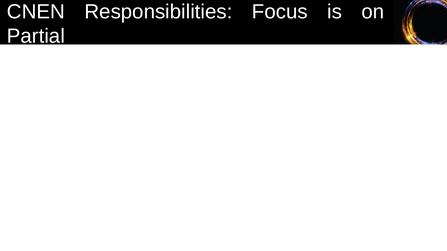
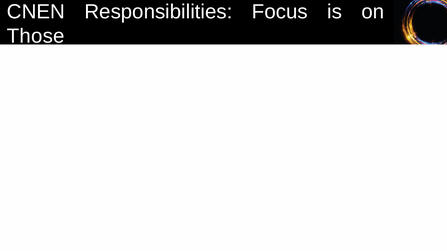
Partial: Partial -> Those
